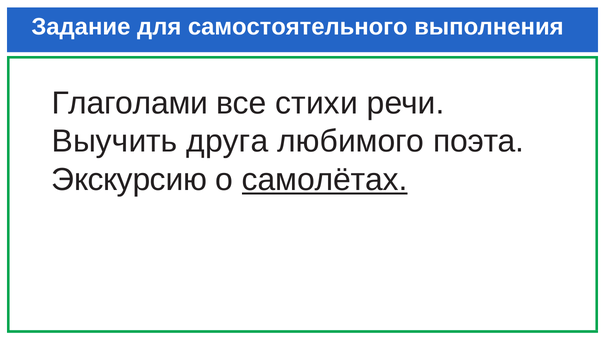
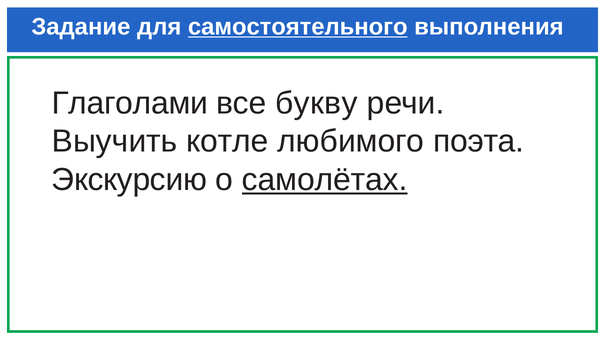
самостоятельного underline: none -> present
стихи: стихи -> букву
друга: друга -> котле
